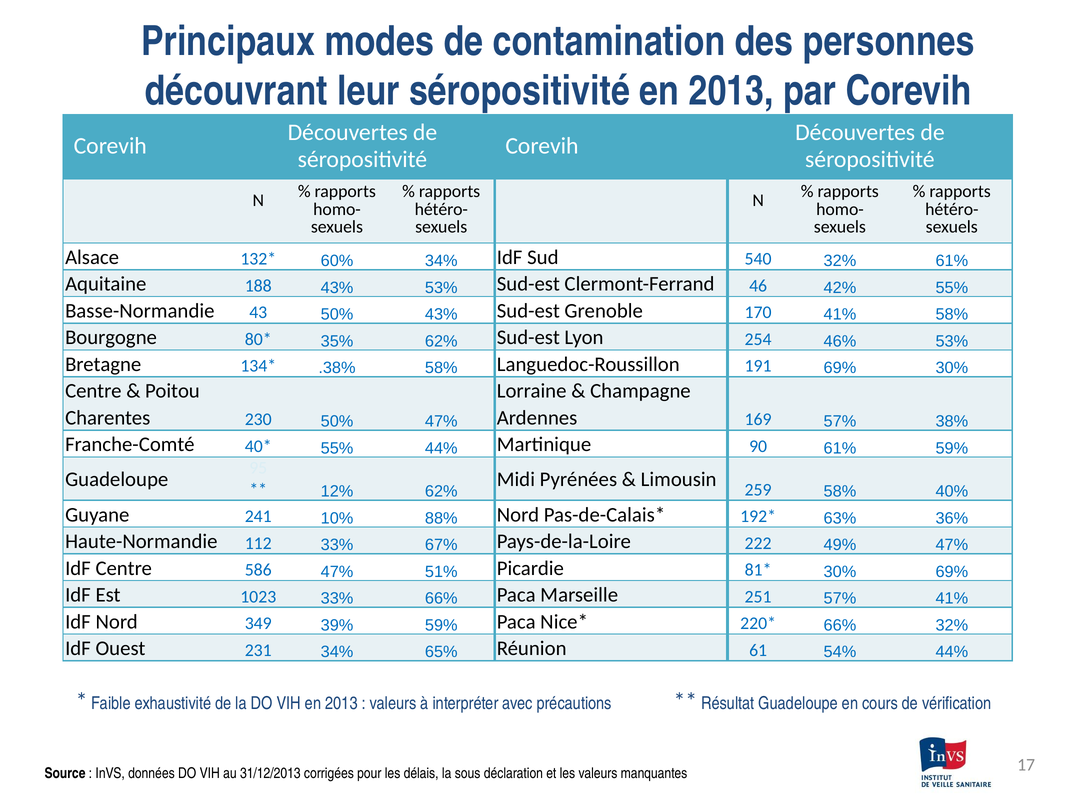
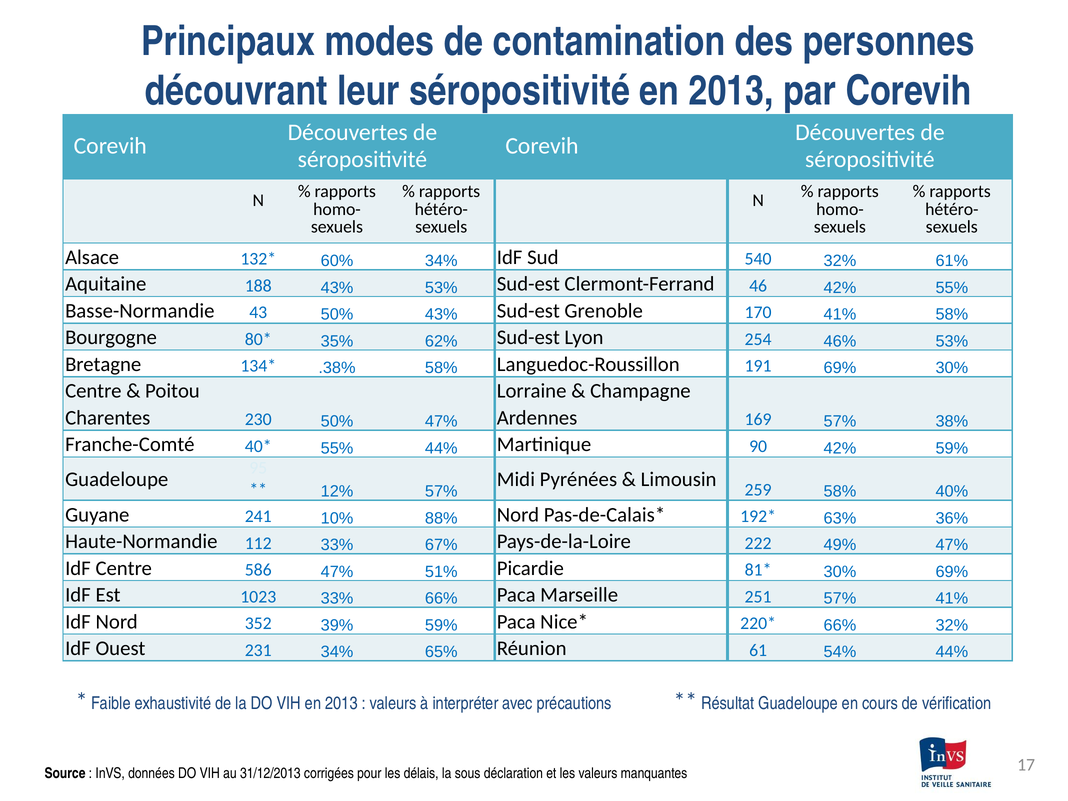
90 61%: 61% -> 42%
12% 62%: 62% -> 57%
349: 349 -> 352
